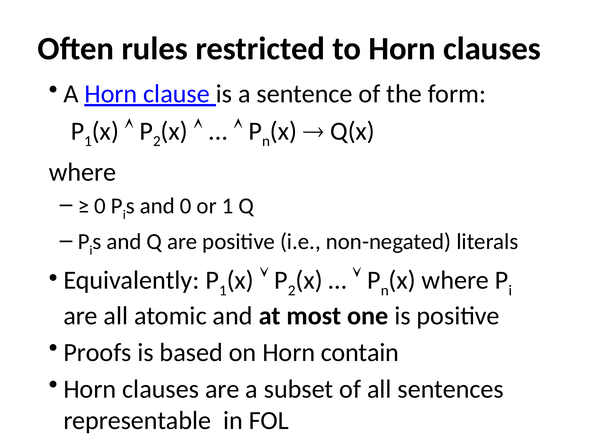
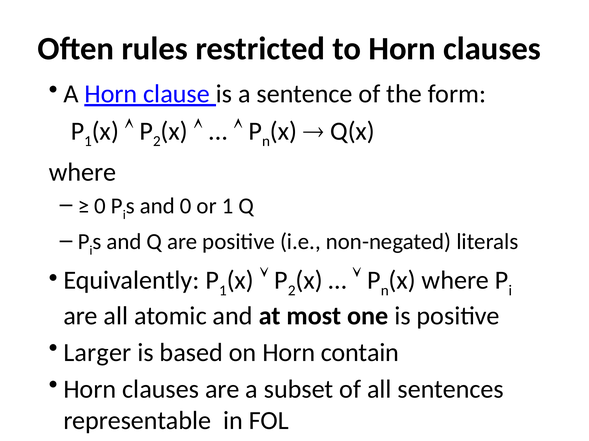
Proofs: Proofs -> Larger
